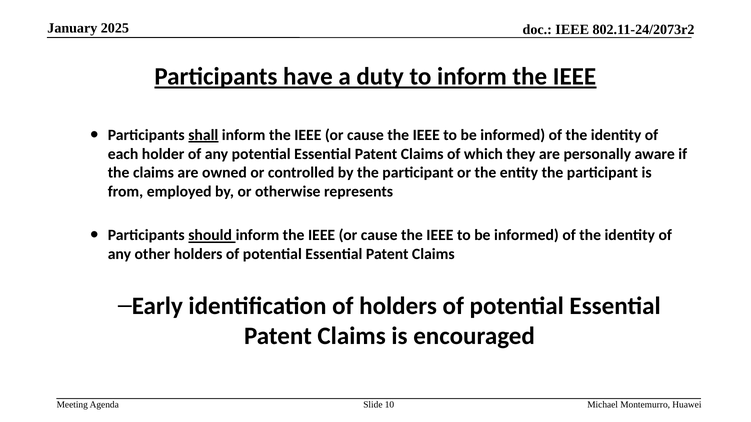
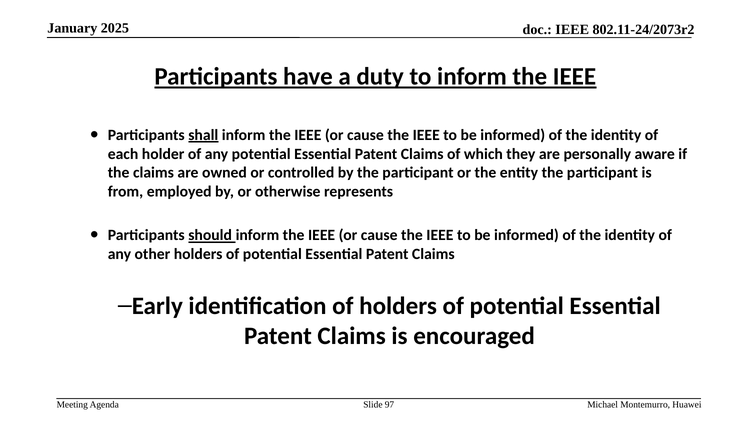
10: 10 -> 97
